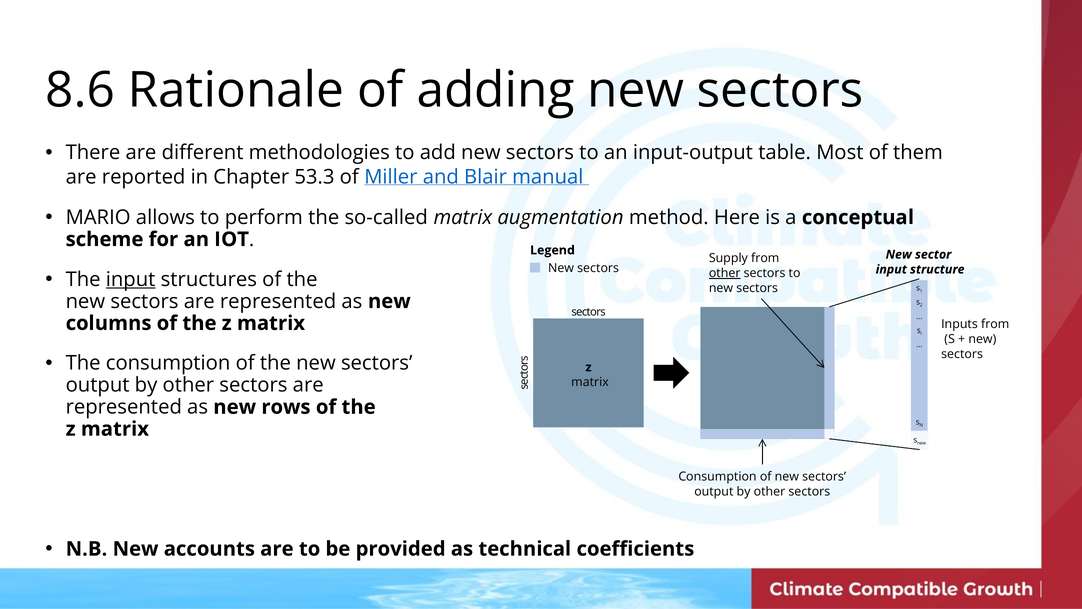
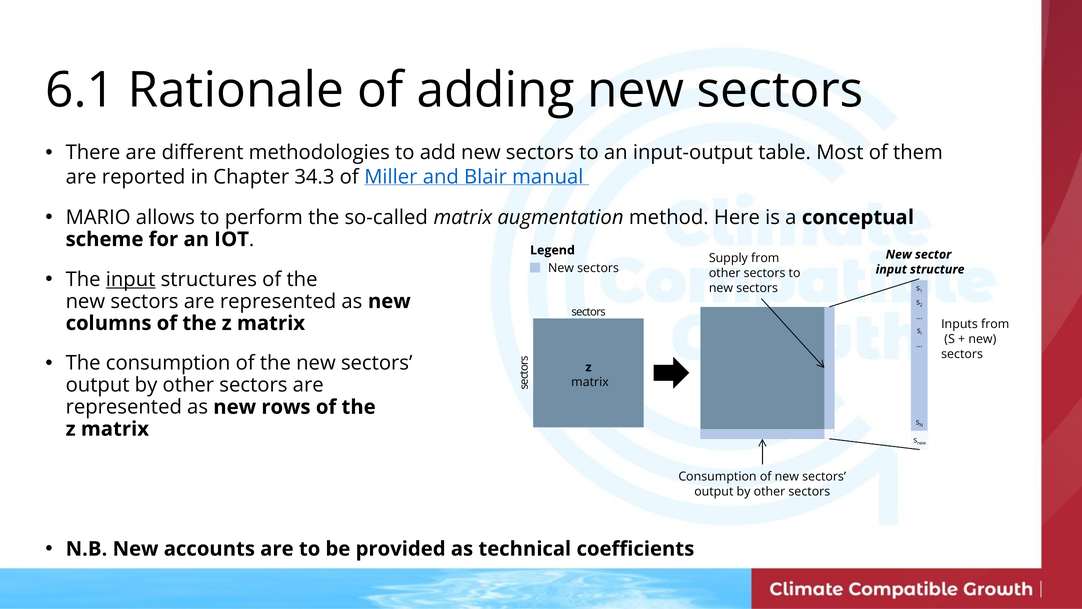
8.6: 8.6 -> 6.1
53.3: 53.3 -> 34.3
other at (725, 273) underline: present -> none
